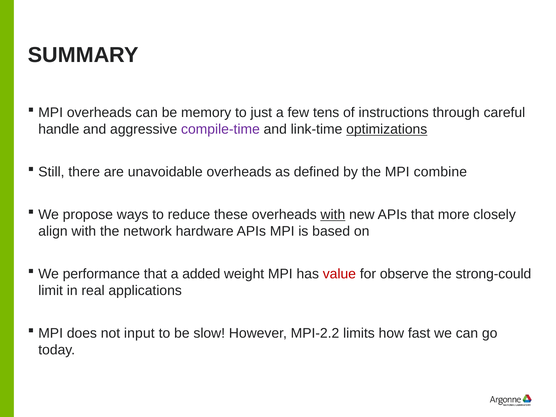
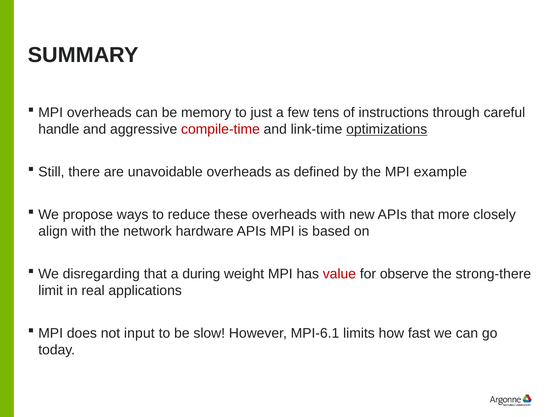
compile-time colour: purple -> red
combine: combine -> example
with at (333, 215) underline: present -> none
performance: performance -> disregarding
added: added -> during
strong-could: strong-could -> strong-there
MPI-2.2: MPI-2.2 -> MPI-6.1
